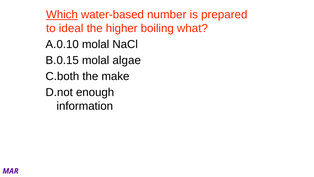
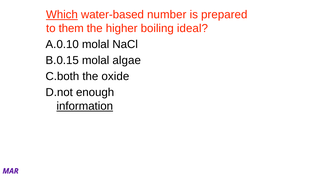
ideal: ideal -> them
what: what -> ideal
make: make -> oxide
information underline: none -> present
